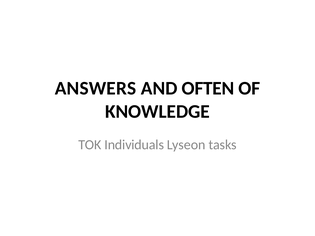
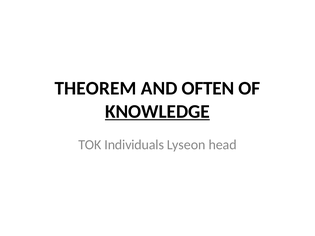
ANSWERS: ANSWERS -> THEOREM
KNOWLEDGE underline: none -> present
tasks: tasks -> head
